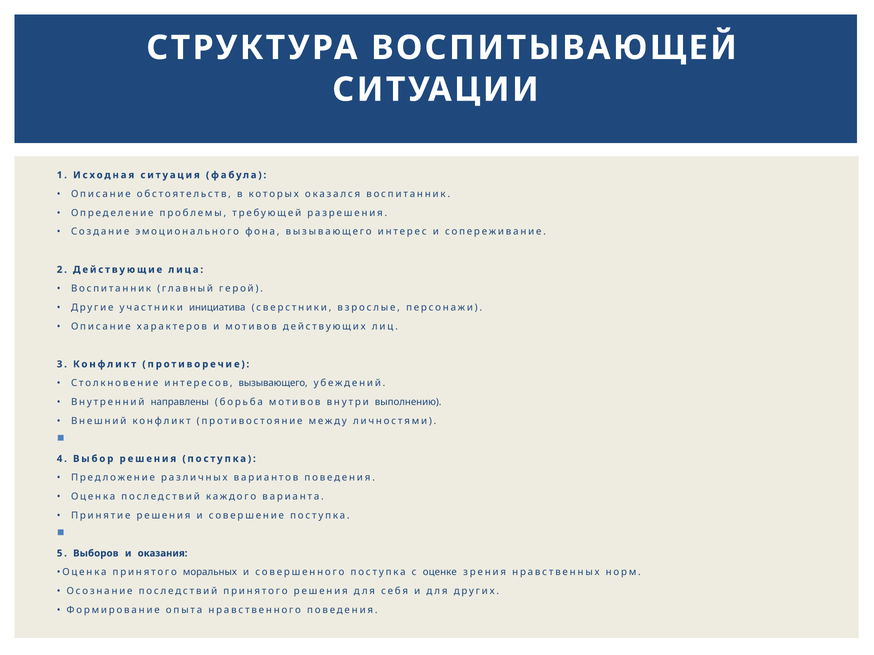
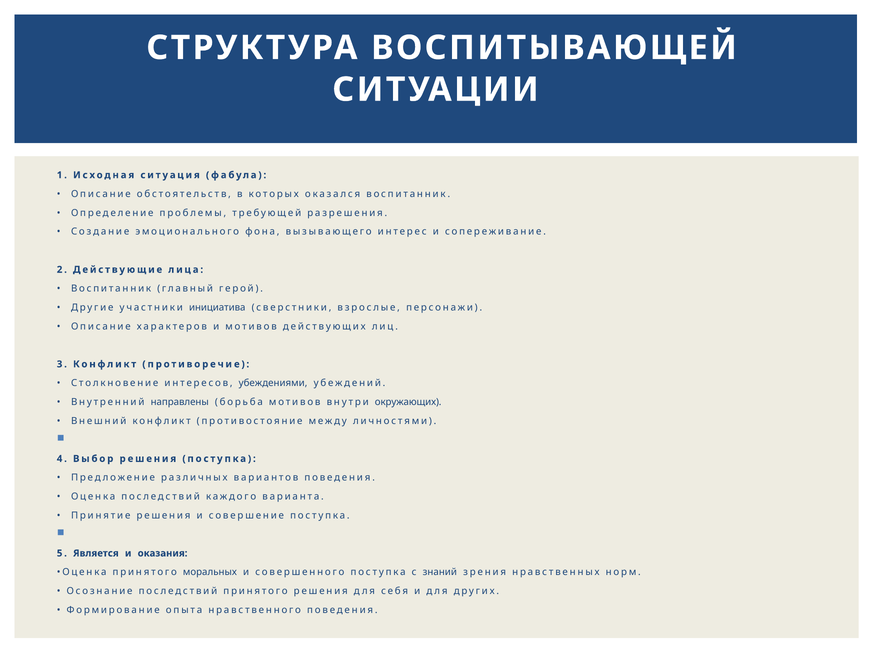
интересов вызывающего: вызывающего -> убеждениями
выполнению: выполнению -> окружающих
Выборов: Выборов -> Является
оценке: оценке -> знаний
